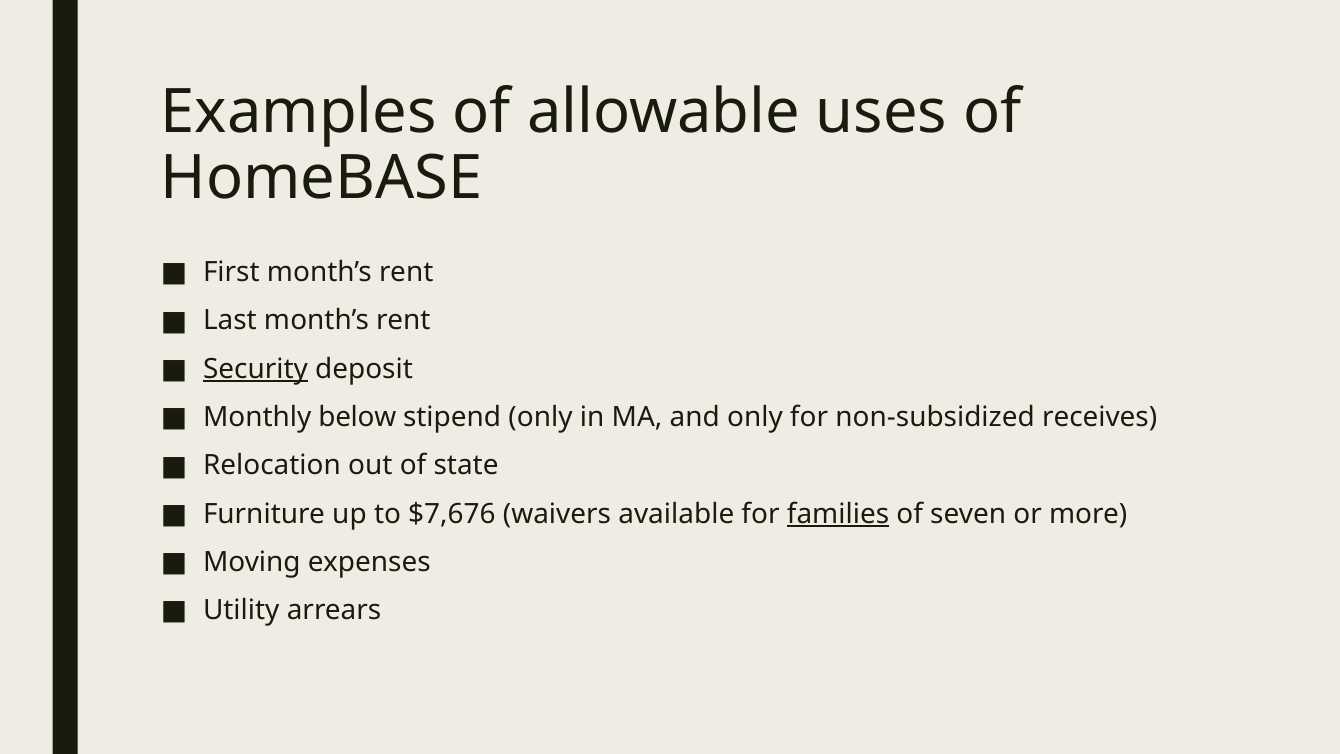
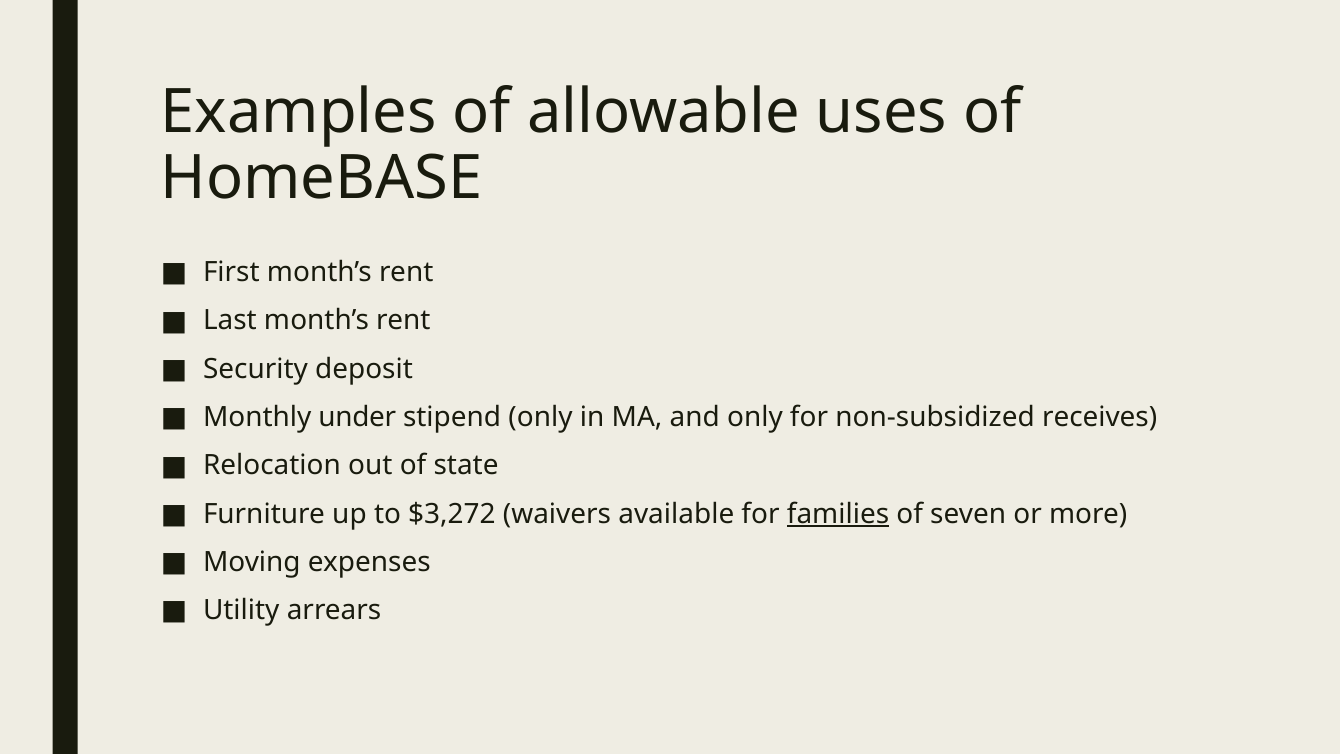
Security underline: present -> none
below: below -> under
$7,676: $7,676 -> $3,272
